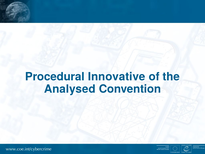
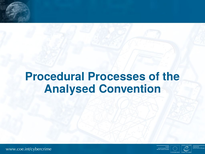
Innovative: Innovative -> Processes
